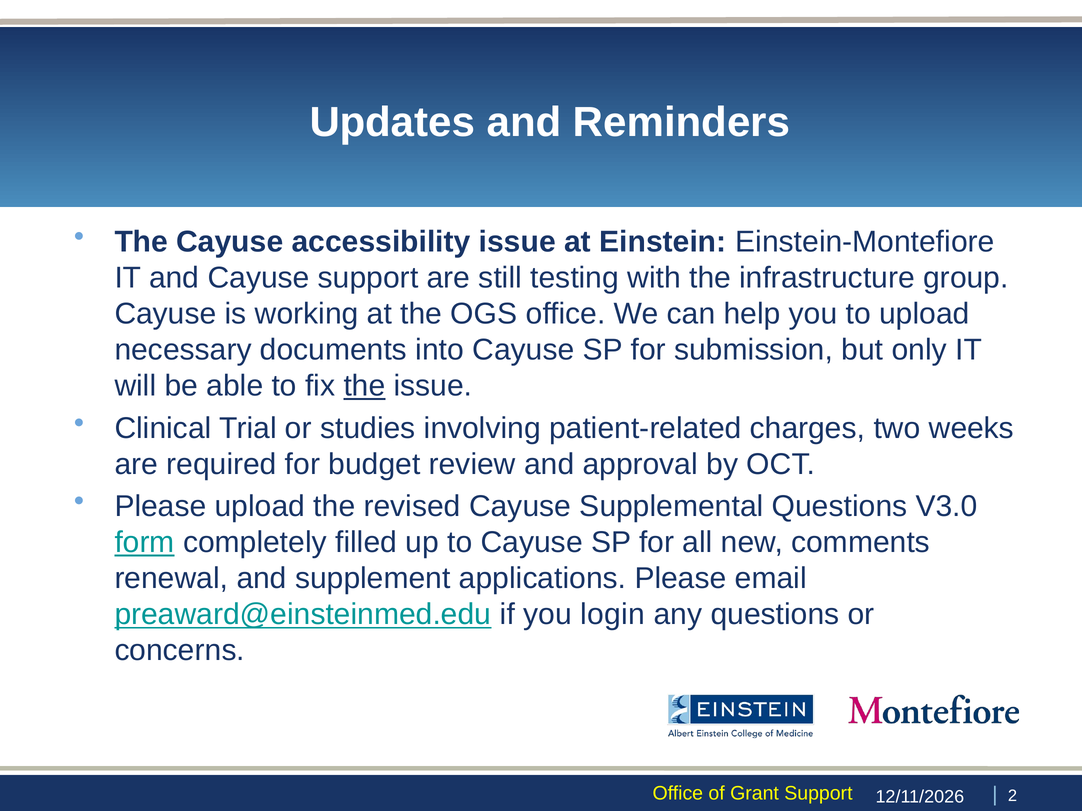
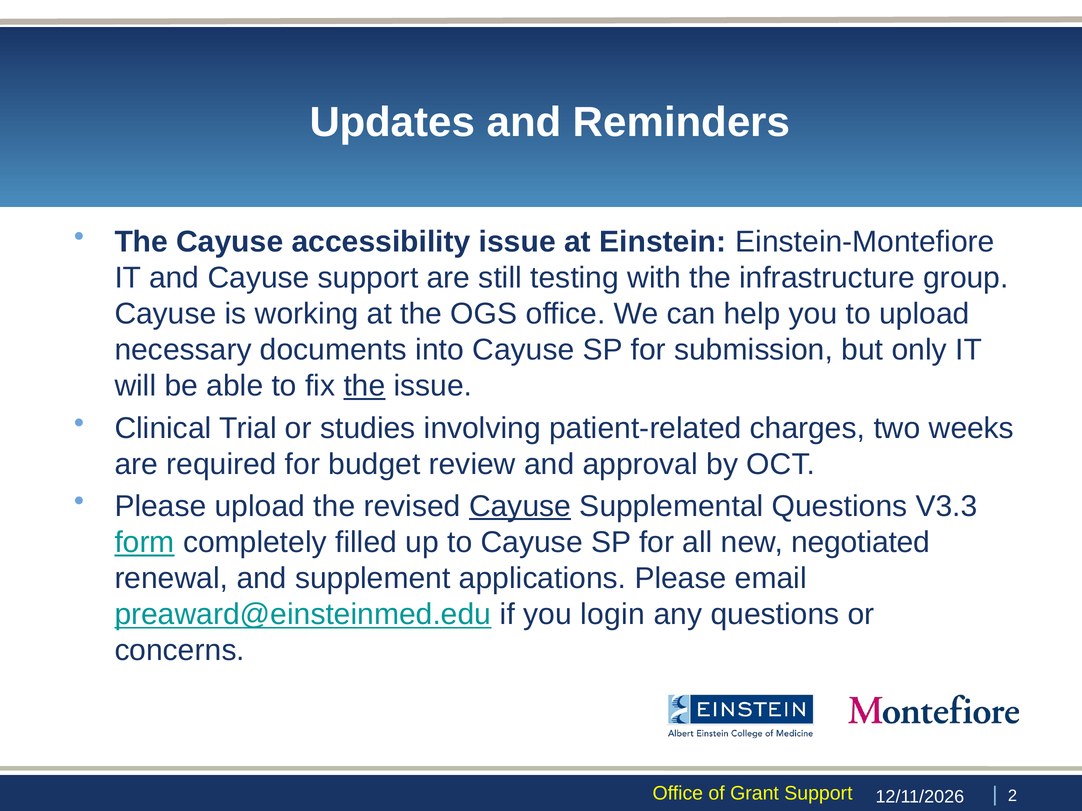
Cayuse at (520, 507) underline: none -> present
V3.0: V3.0 -> V3.3
comments: comments -> negotiated
